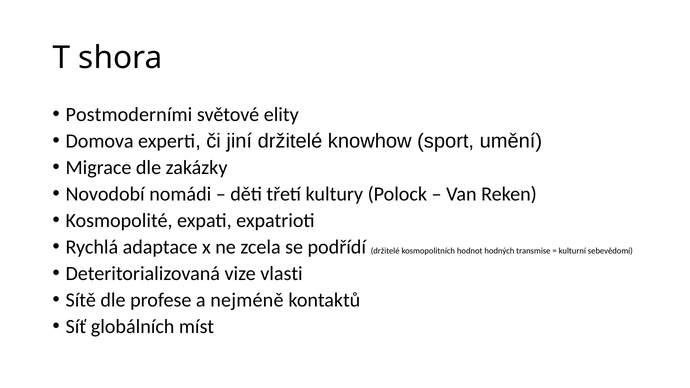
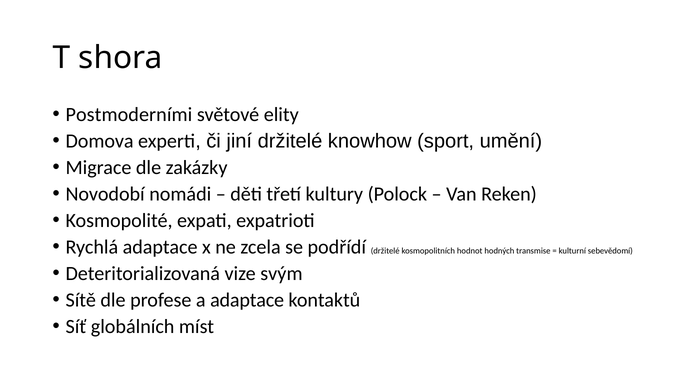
vlasti: vlasti -> svým
a nejméně: nejméně -> adaptace
